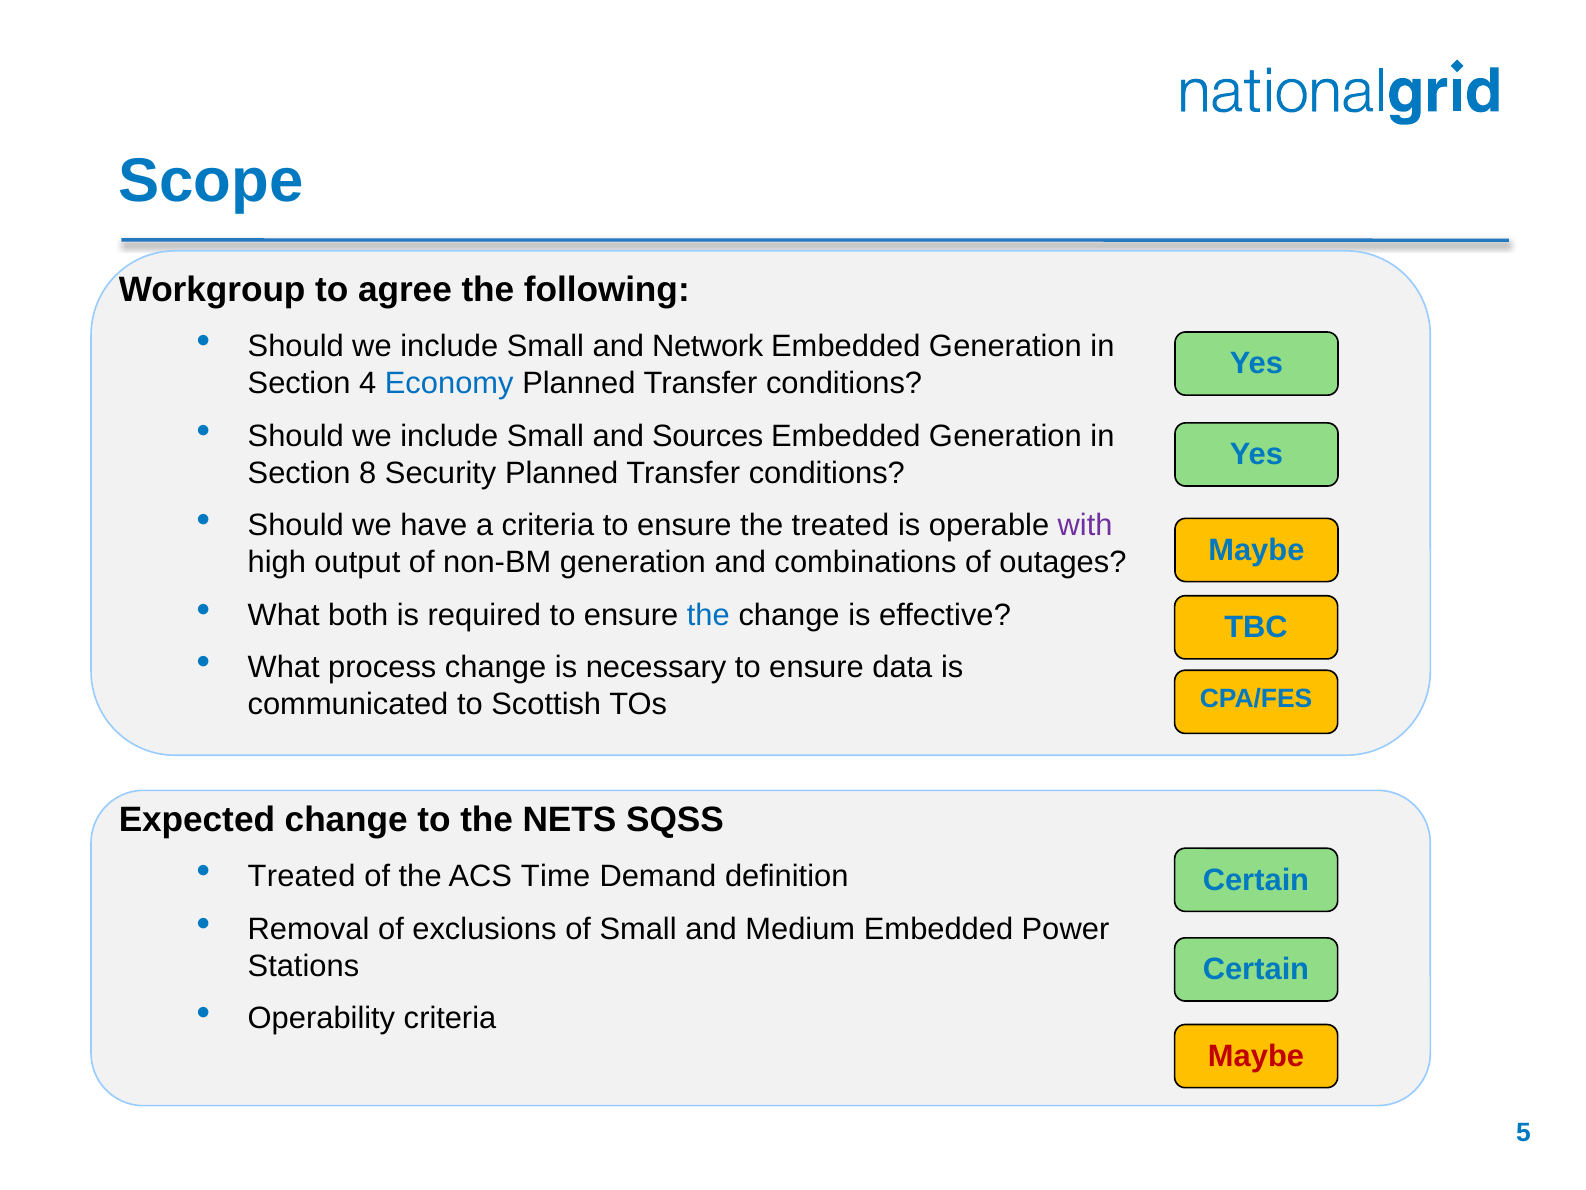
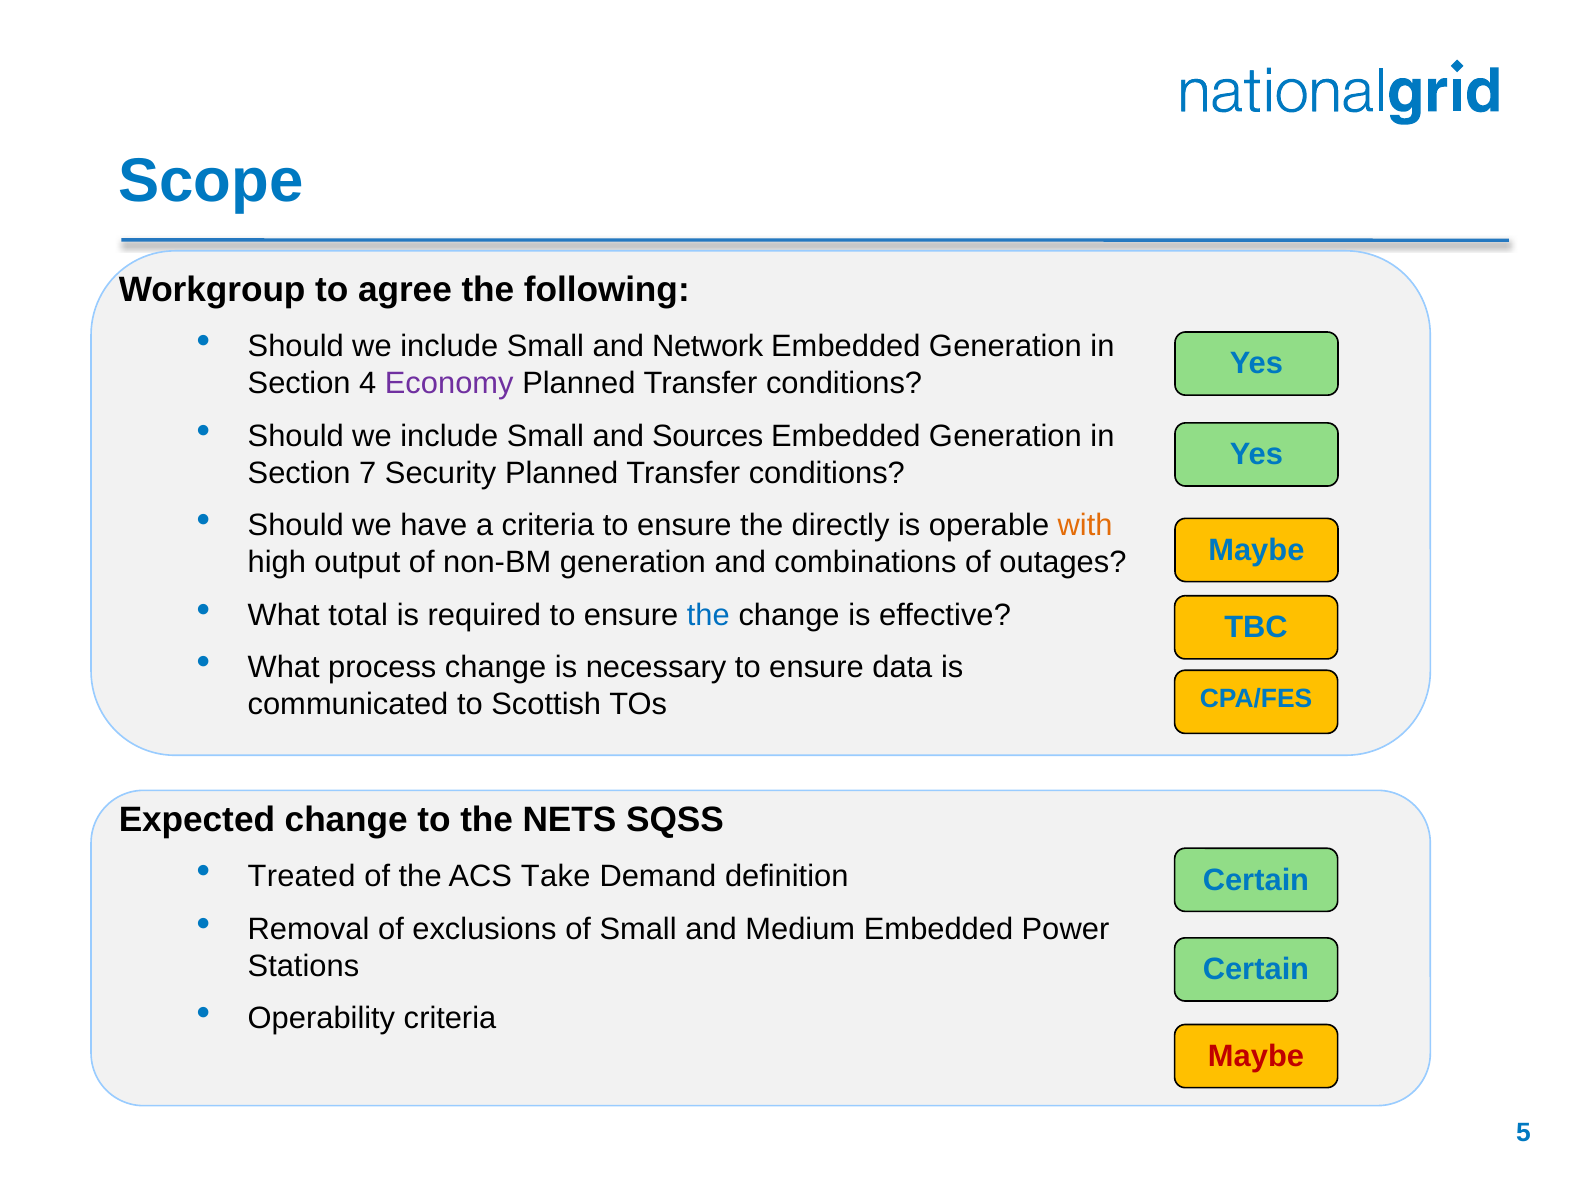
Economy colour: blue -> purple
8: 8 -> 7
the treated: treated -> directly
with colour: purple -> orange
both: both -> total
Time: Time -> Take
